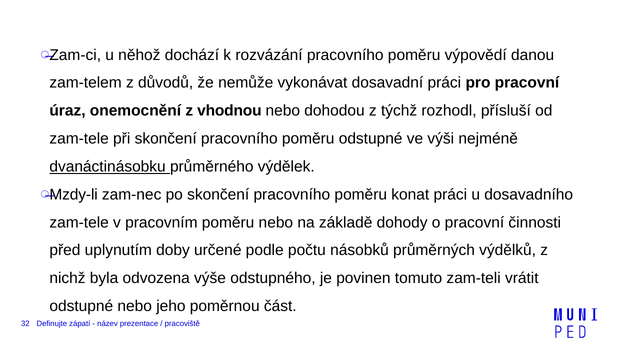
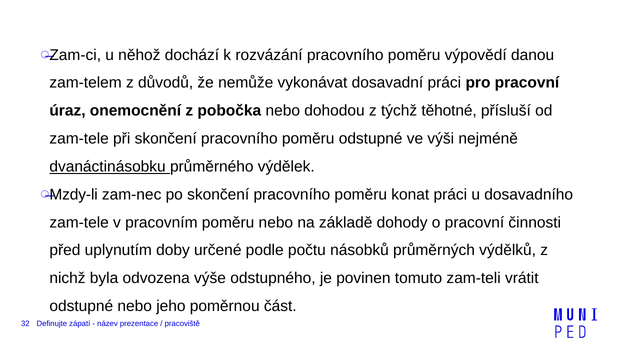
vhodnou: vhodnou -> pobočka
rozhodl: rozhodl -> těhotné
